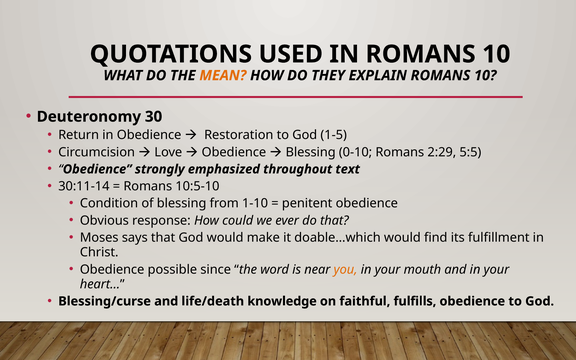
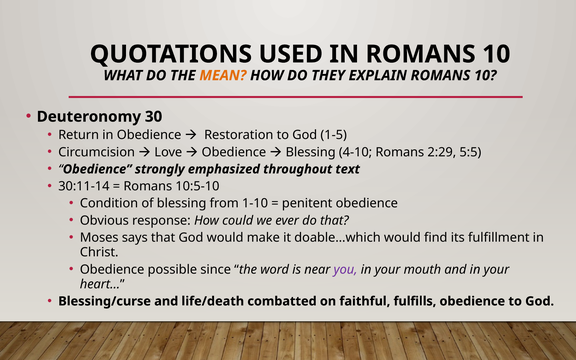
0-10: 0-10 -> 4-10
you colour: orange -> purple
knowledge: knowledge -> combatted
